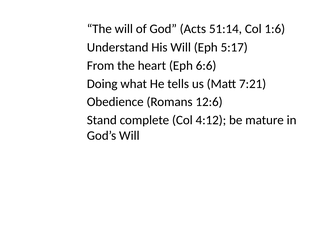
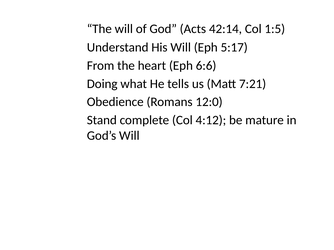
51:14: 51:14 -> 42:14
1:6: 1:6 -> 1:5
12:6: 12:6 -> 12:0
